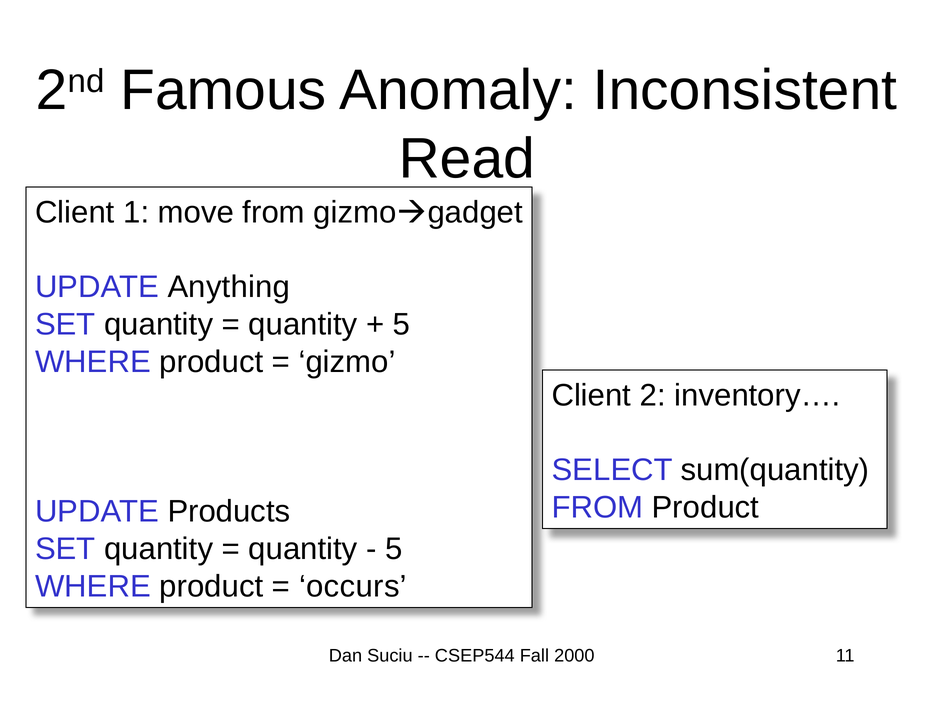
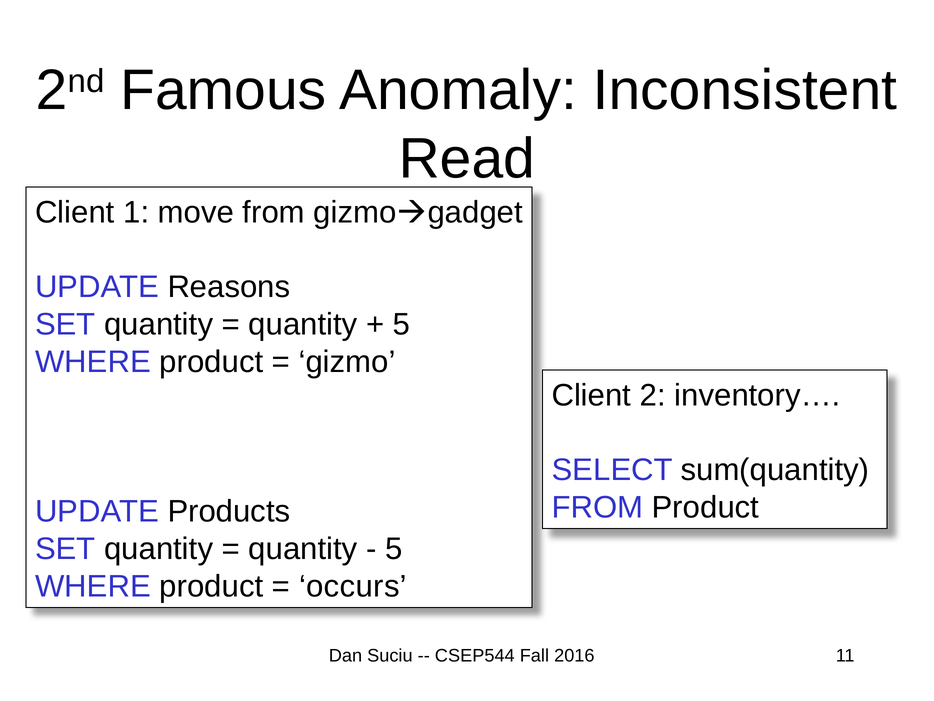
Anything: Anything -> Reasons
2000: 2000 -> 2016
